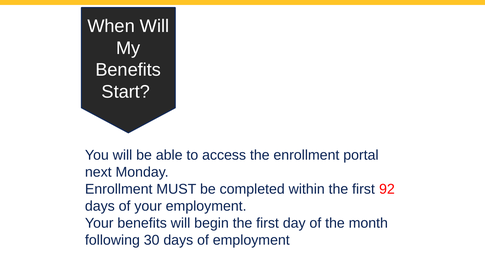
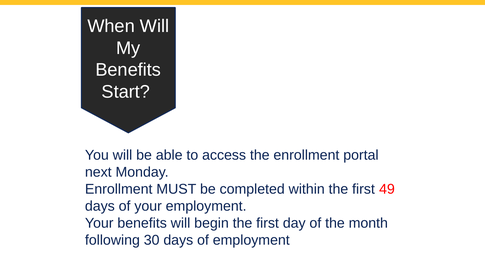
92: 92 -> 49
